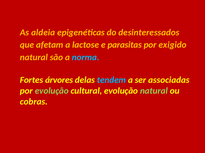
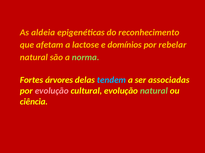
desinteressados: desinteressados -> reconhecimento
parasitas: parasitas -> domínios
exigido: exigido -> rebelar
norma colour: light blue -> light green
evolução at (52, 91) colour: light green -> pink
cobras: cobras -> ciência
